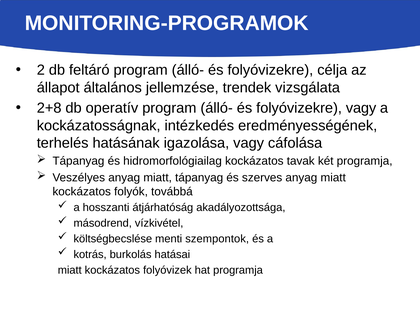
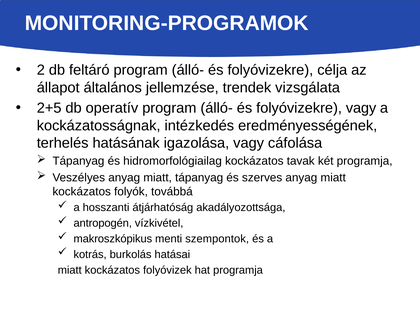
2+8: 2+8 -> 2+5
másodrend: másodrend -> antropogén
költségbecslése: költségbecslése -> makroszkópikus
